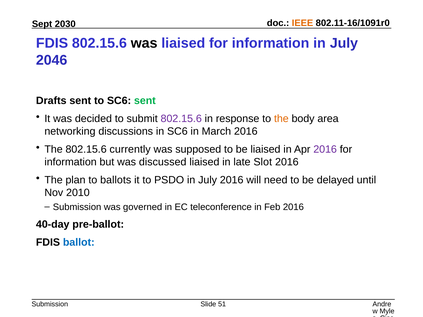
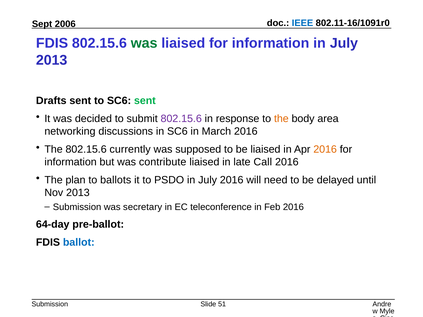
IEEE colour: orange -> blue
2030: 2030 -> 2006
was at (144, 43) colour: black -> green
2046 at (52, 60): 2046 -> 2013
2016 at (325, 150) colour: purple -> orange
discussed: discussed -> contribute
Slot: Slot -> Call
Nov 2010: 2010 -> 2013
governed: governed -> secretary
40-day: 40-day -> 64-day
